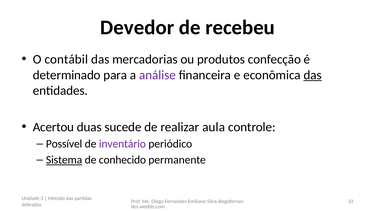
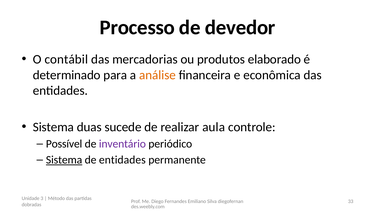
Devedor: Devedor -> Processo
recebeu: recebeu -> devedor
confecção: confecção -> elaborado
análise colour: purple -> orange
das at (313, 75) underline: present -> none
Acertou at (53, 127): Acertou -> Sistema
de conhecido: conhecido -> entidades
